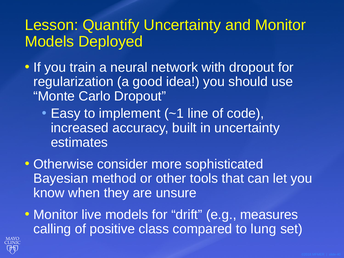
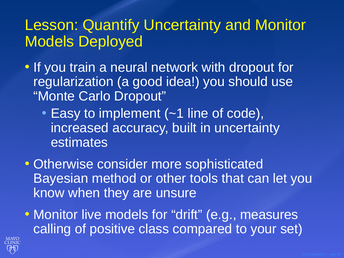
lung: lung -> your
